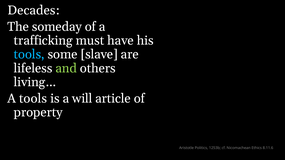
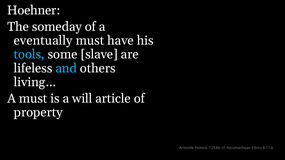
Decades: Decades -> Hoehner
trafficking: trafficking -> eventually
and colour: light green -> light blue
A tools: tools -> must
